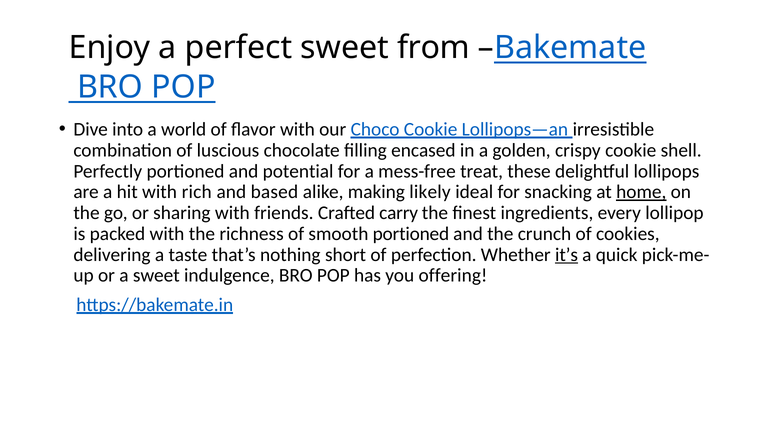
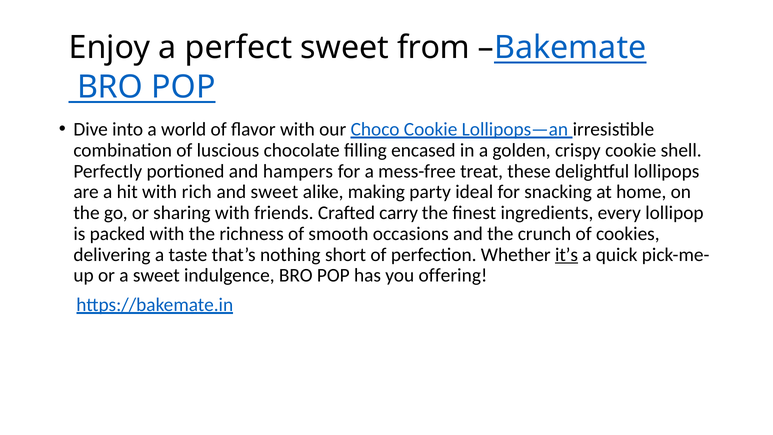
potential: potential -> hampers
and based: based -> sweet
likely: likely -> party
home underline: present -> none
smooth portioned: portioned -> occasions
